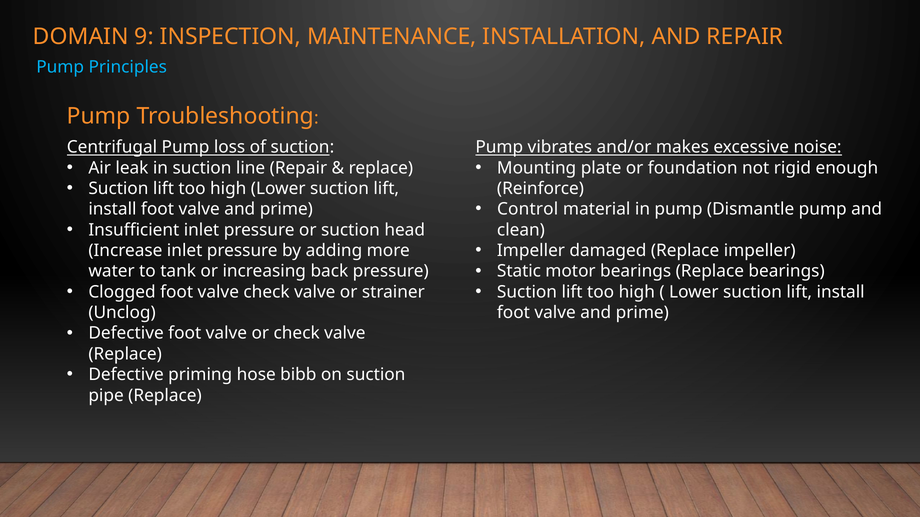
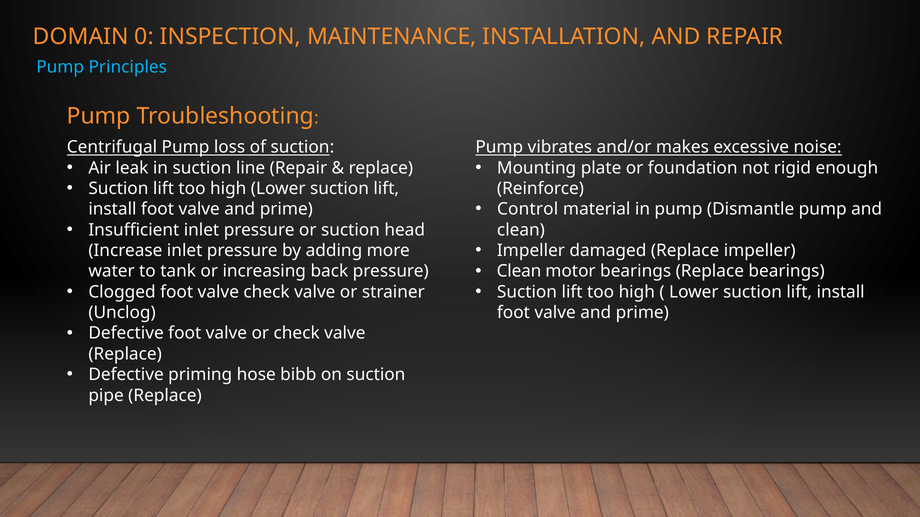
9: 9 -> 0
Static at (519, 271): Static -> Clean
